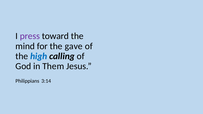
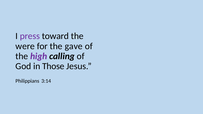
mind: mind -> were
high colour: blue -> purple
Them: Them -> Those
